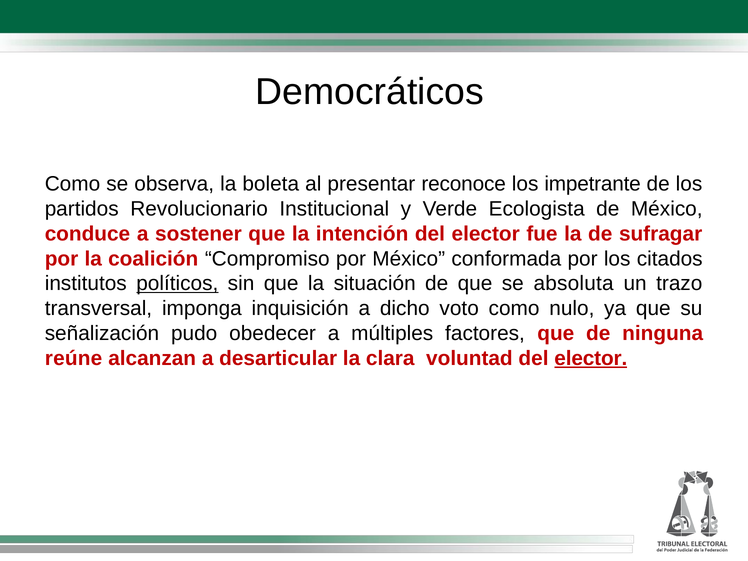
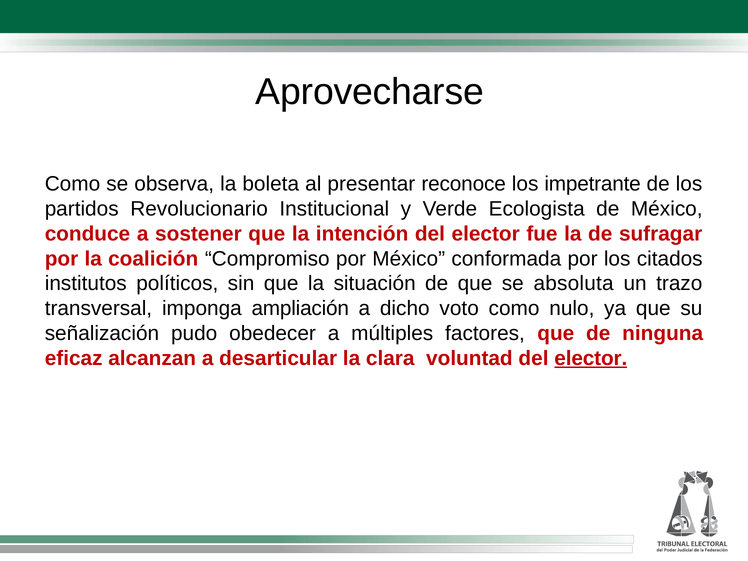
Democráticos: Democráticos -> Aprovecharse
políticos underline: present -> none
inquisición: inquisición -> ampliación
reúne: reúne -> eficaz
